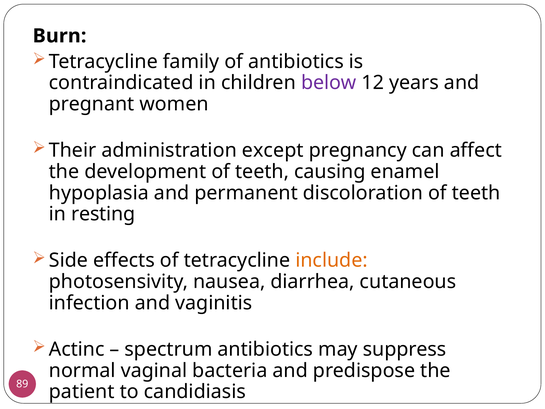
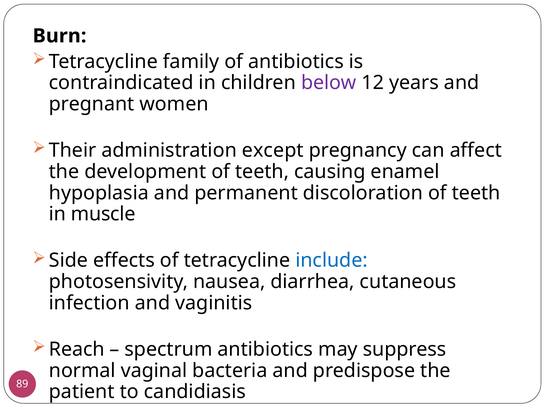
resting: resting -> muscle
include colour: orange -> blue
Actinc: Actinc -> Reach
